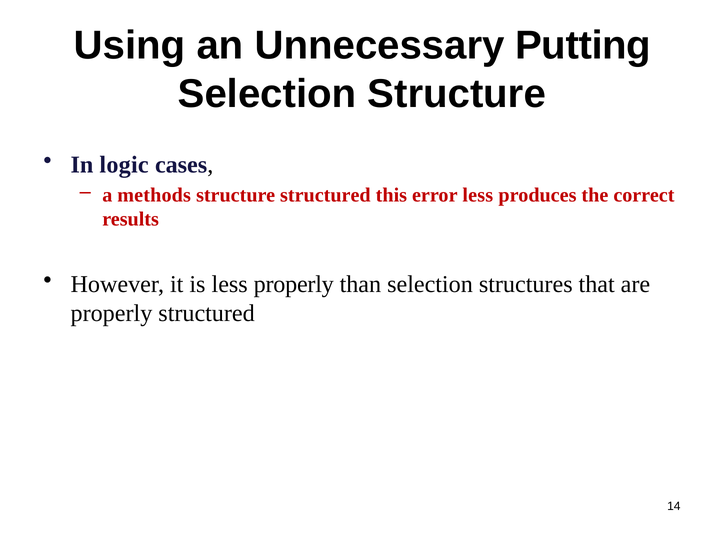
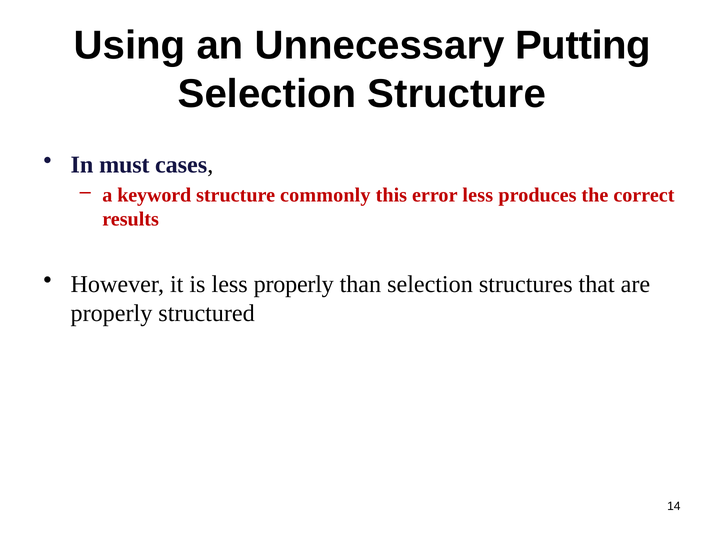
logic: logic -> must
methods: methods -> keyword
structure structured: structured -> commonly
